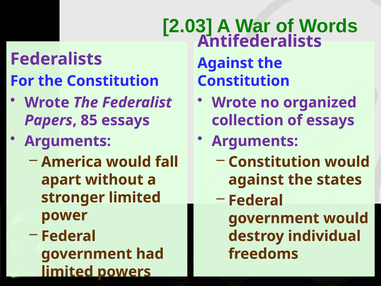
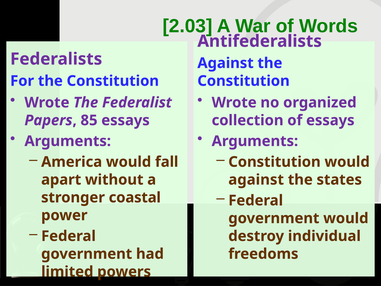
stronger limited: limited -> coastal
